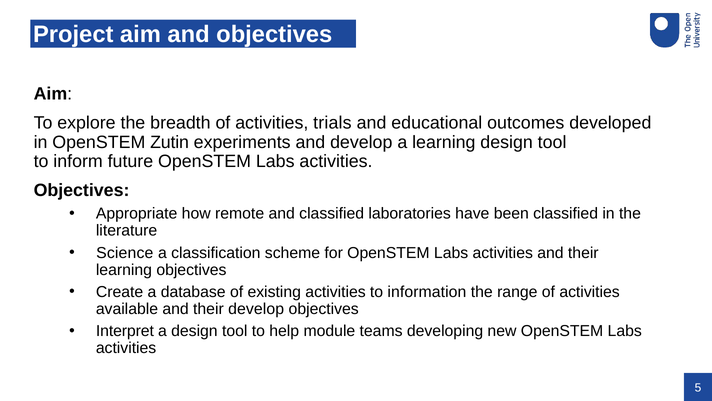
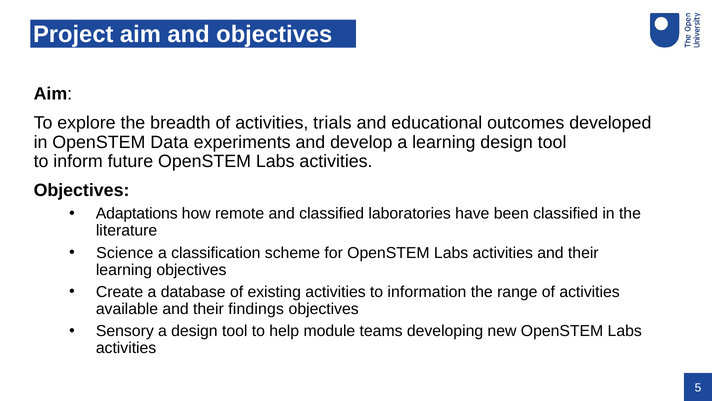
Zutin: Zutin -> Data
Appropriate: Appropriate -> Adaptations
their develop: develop -> findings
Interpret: Interpret -> Sensory
